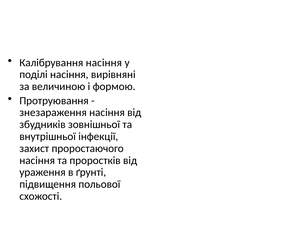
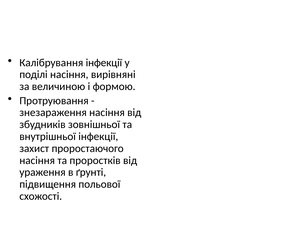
Калібрування насіння: насіння -> інфекції
